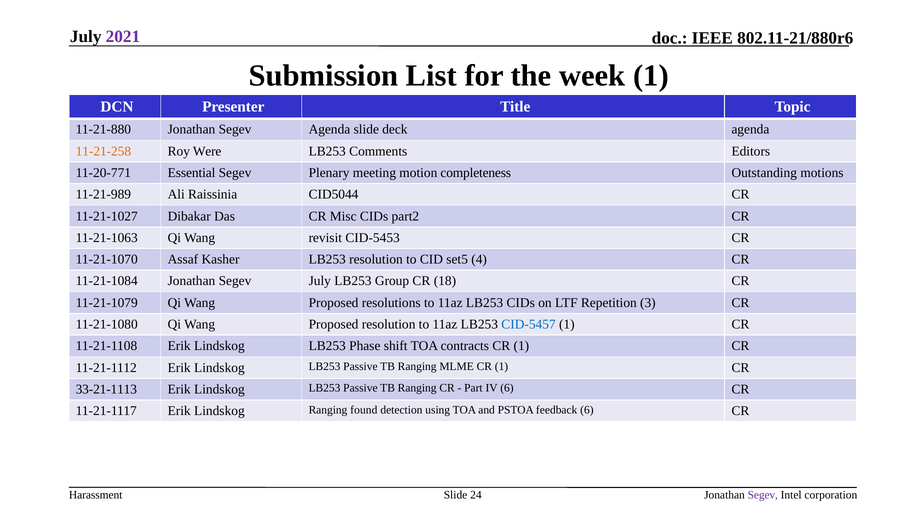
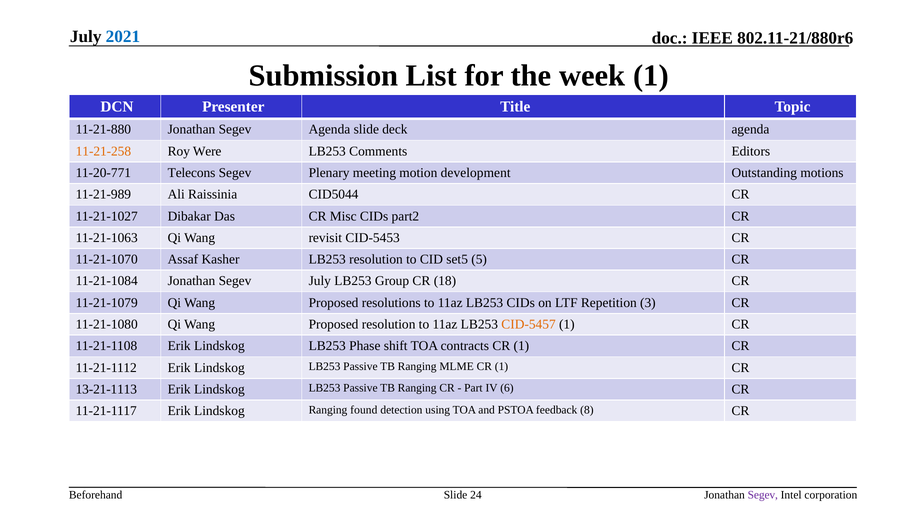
2021 colour: purple -> blue
Essential: Essential -> Telecons
completeness: completeness -> development
4: 4 -> 5
CID-5457 colour: blue -> orange
33-21-1113: 33-21-1113 -> 13-21-1113
feedback 6: 6 -> 8
Harassment: Harassment -> Beforehand
